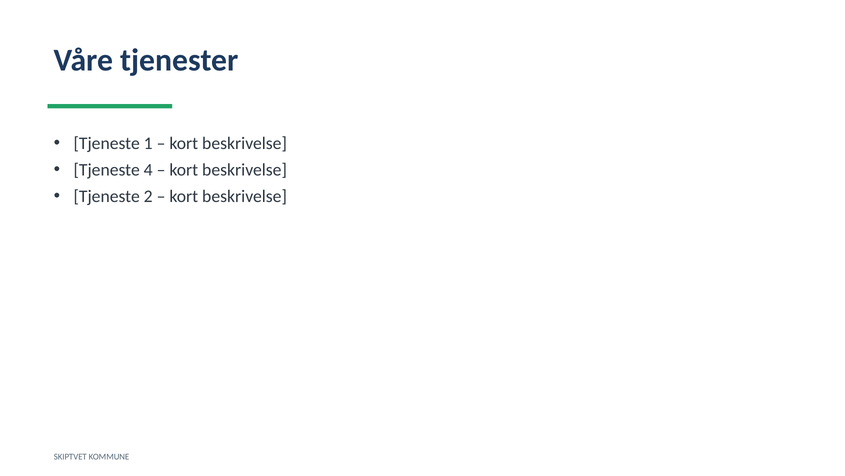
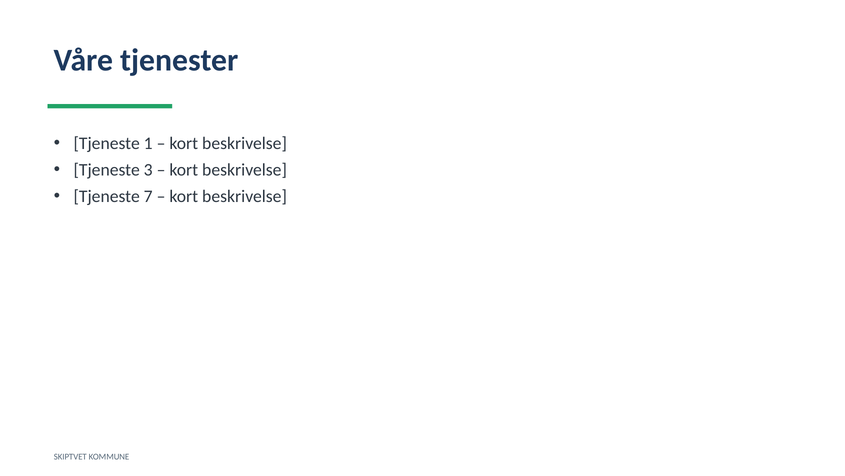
4: 4 -> 3
2: 2 -> 7
